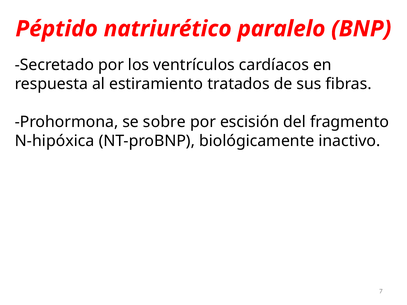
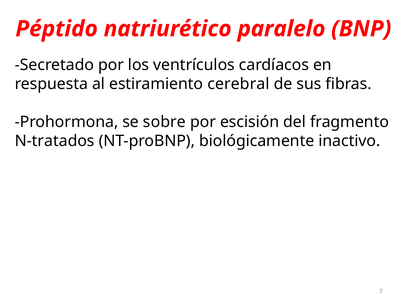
tratados: tratados -> cerebral
N-hipóxica: N-hipóxica -> N-tratados
